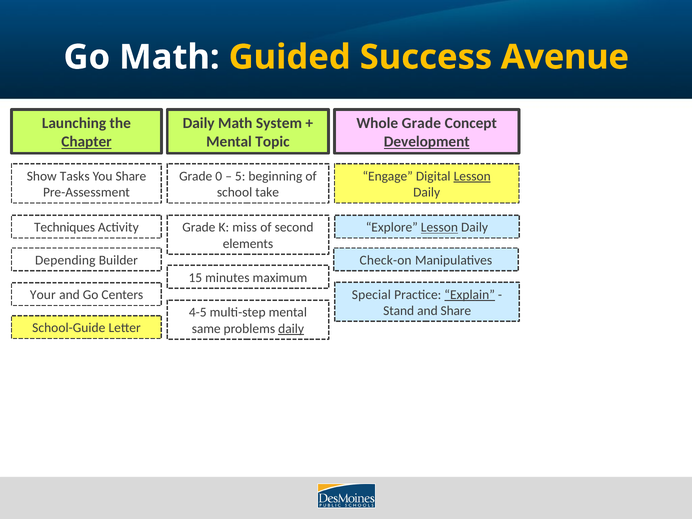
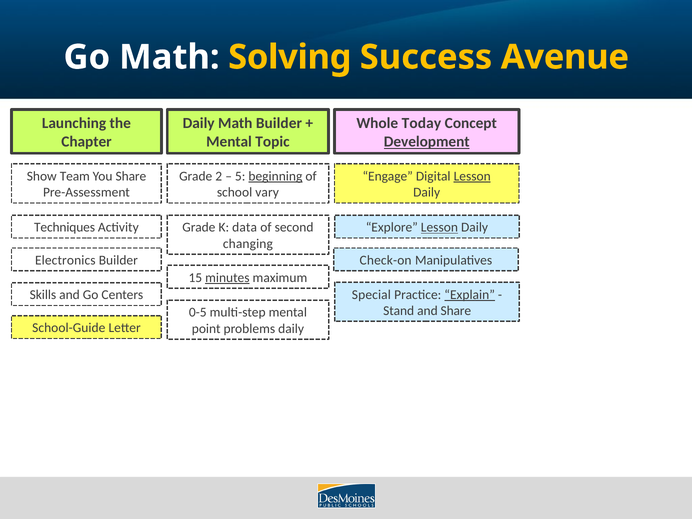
Guided: Guided -> Solving
Math System: System -> Builder
Whole Grade: Grade -> Today
Chapter underline: present -> none
Tasks: Tasks -> Team
0: 0 -> 2
beginning underline: none -> present
take: take -> vary
miss: miss -> data
elements: elements -> changing
Depending: Depending -> Electronics
minutes underline: none -> present
Your: Your -> Skills
4-5: 4-5 -> 0-5
same: same -> point
daily at (291, 329) underline: present -> none
